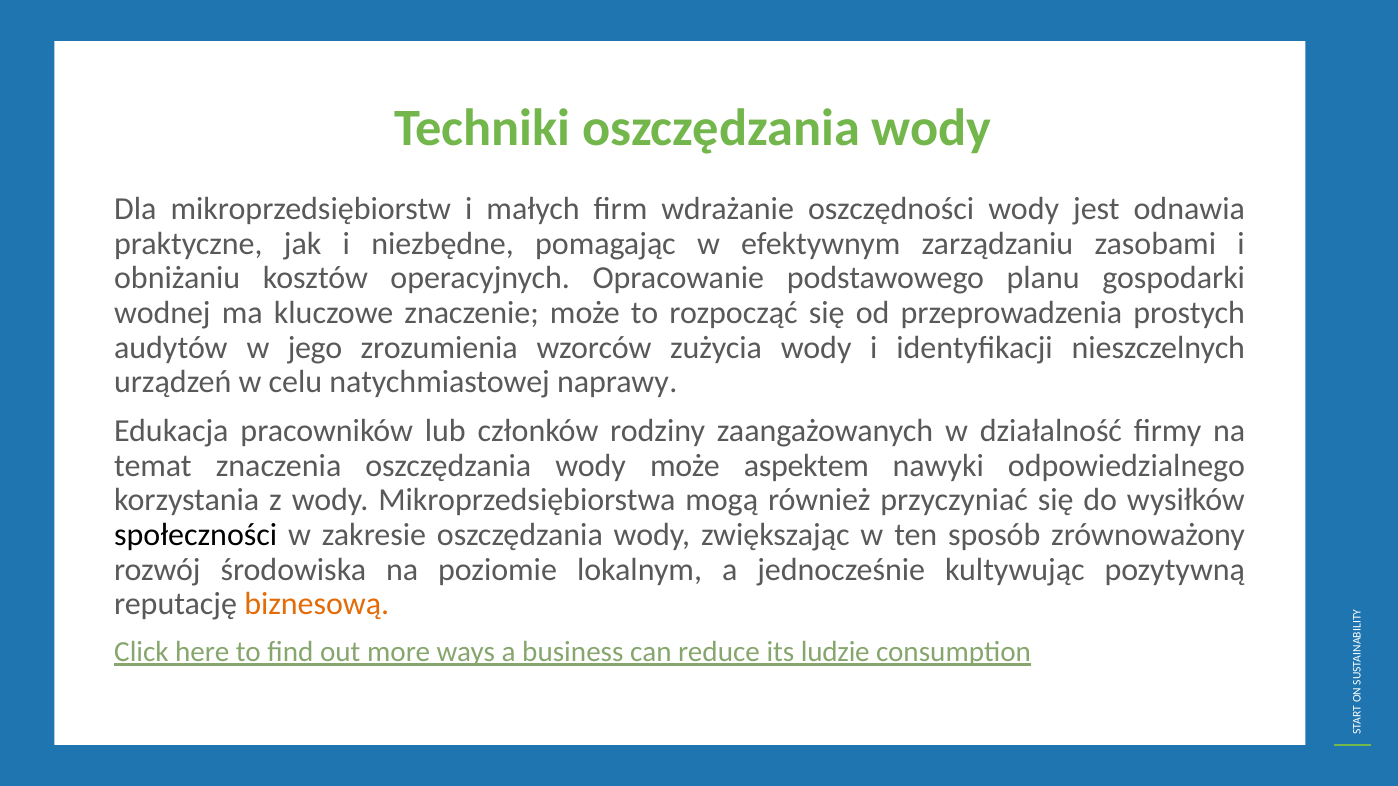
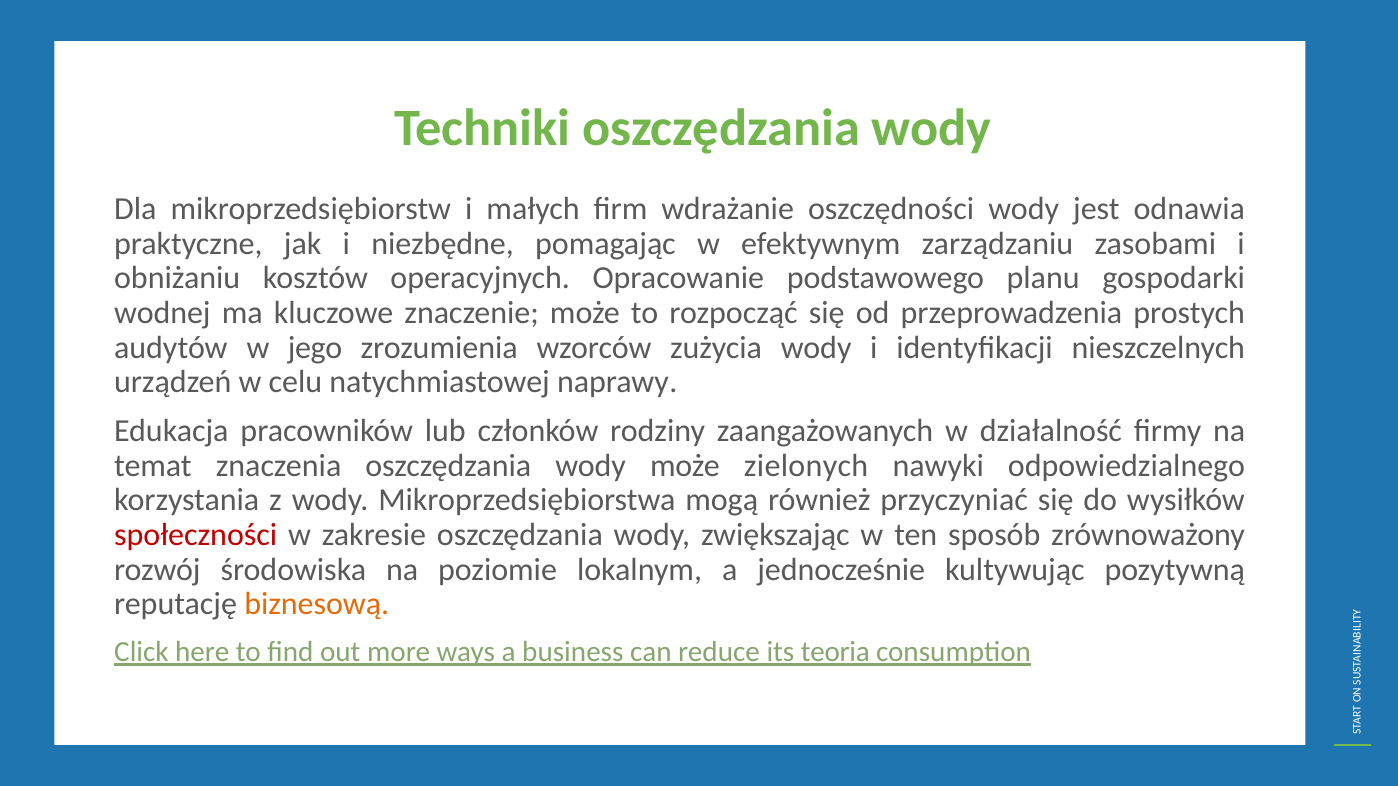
aspektem: aspektem -> zielonych
społeczności colour: black -> red
ludzie: ludzie -> teoria
